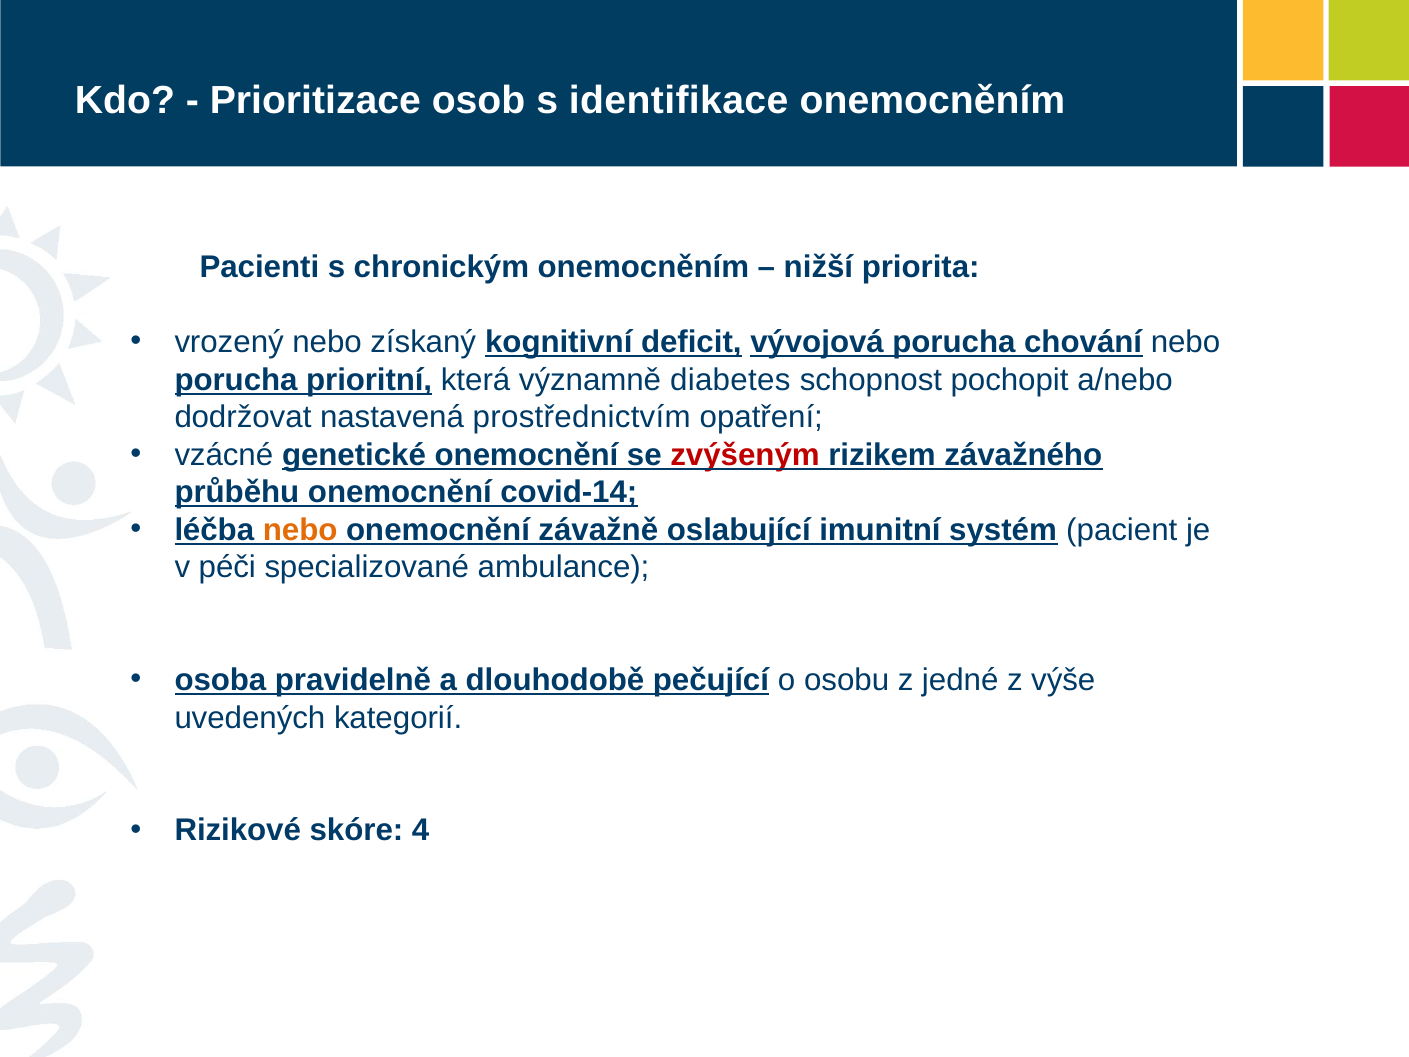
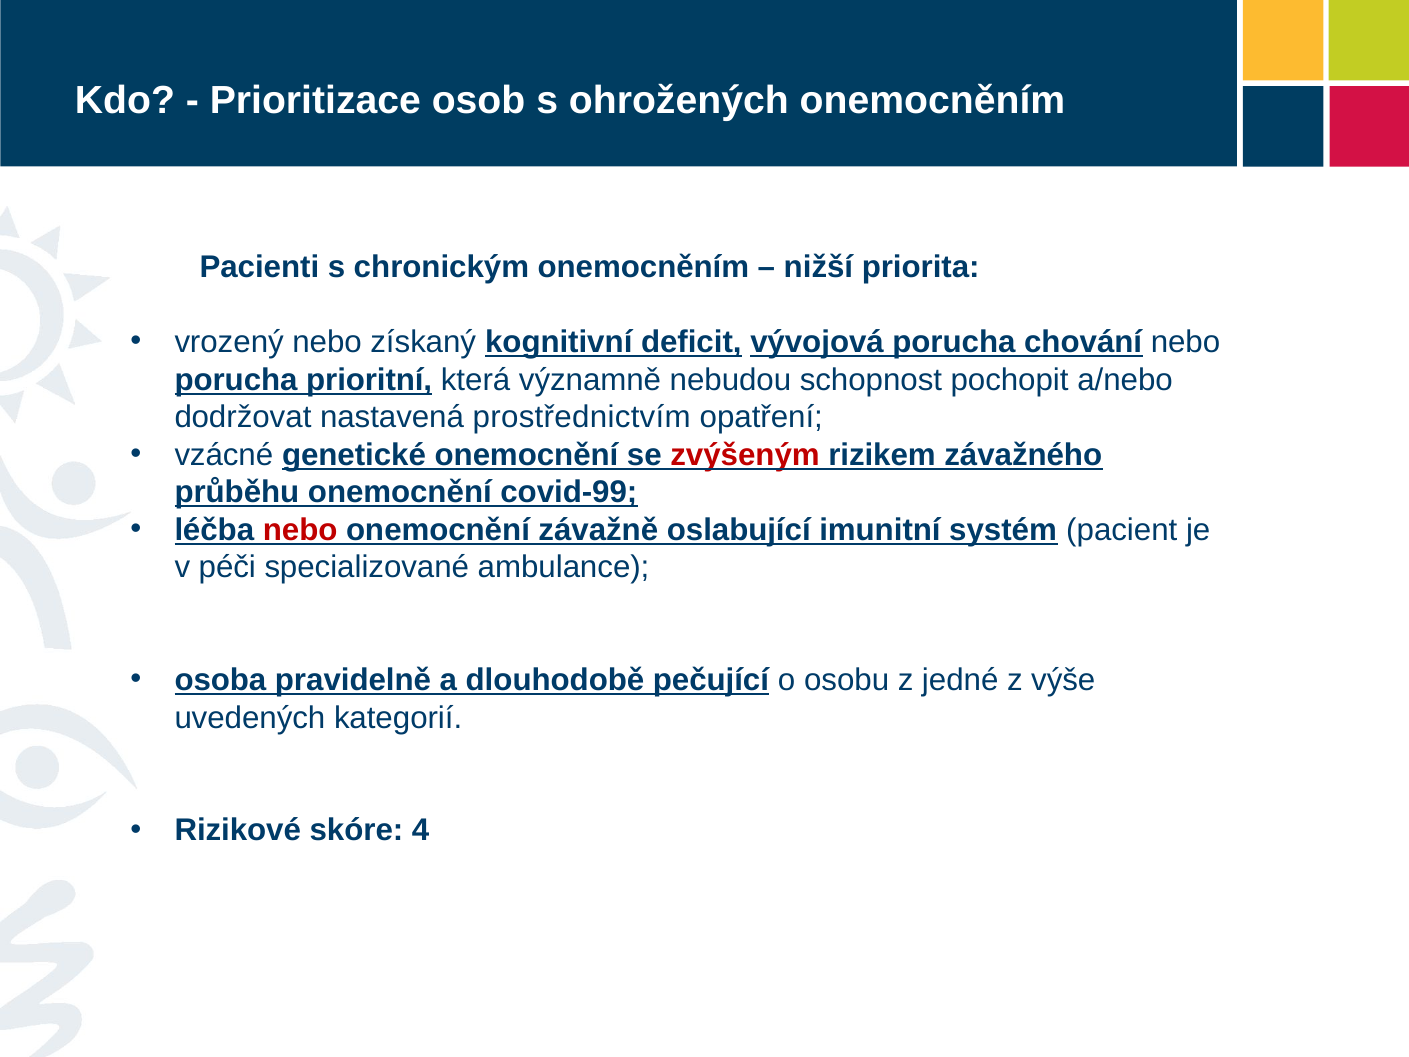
identifikace: identifikace -> ohrožených
diabetes: diabetes -> nebudou
covid-14: covid-14 -> covid-99
nebo at (300, 530) colour: orange -> red
